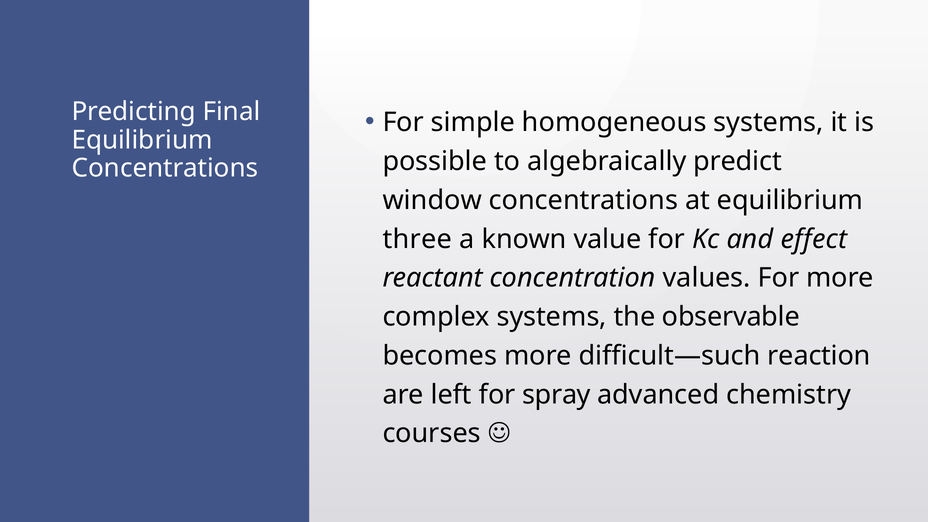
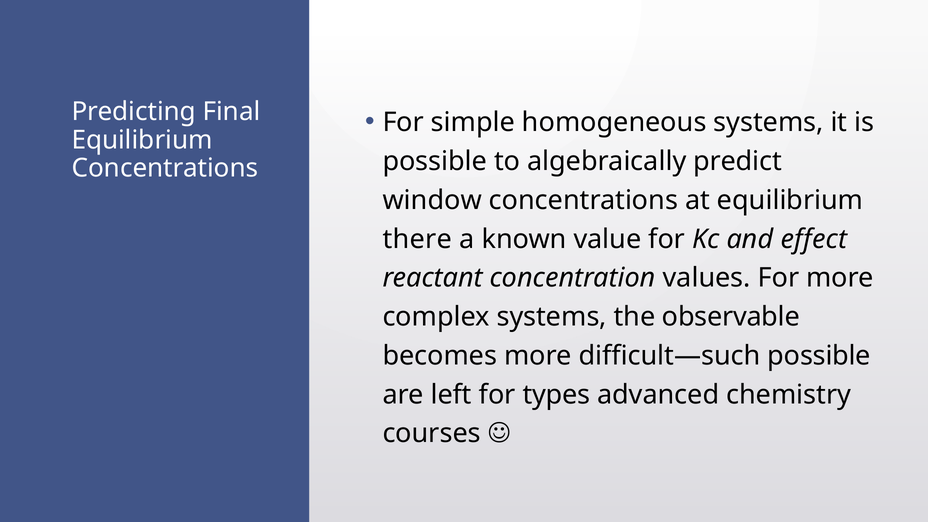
three: three -> there
difficult—such reaction: reaction -> possible
spray: spray -> types
